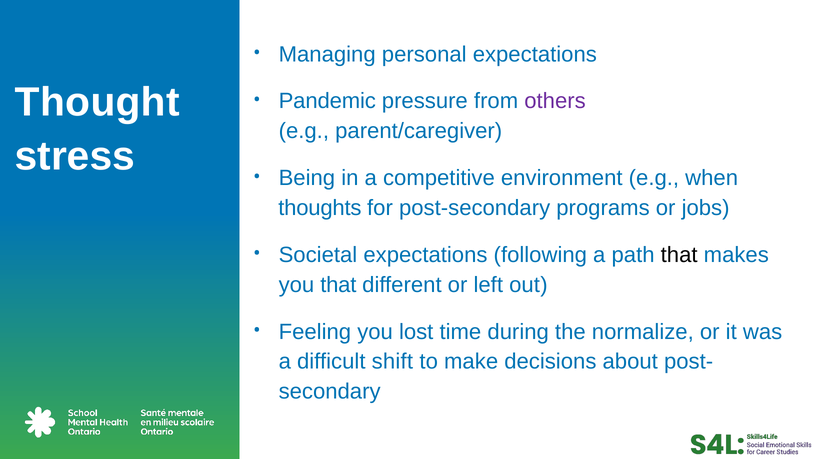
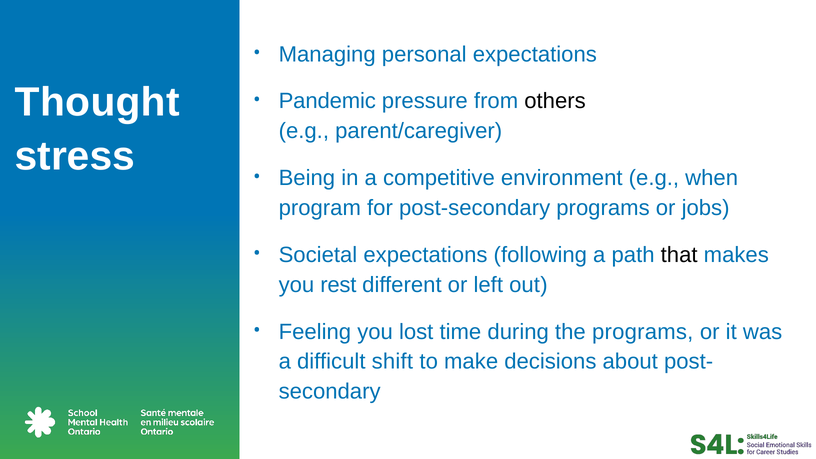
others colour: purple -> black
thoughts: thoughts -> program
you that: that -> rest
the normalize: normalize -> programs
